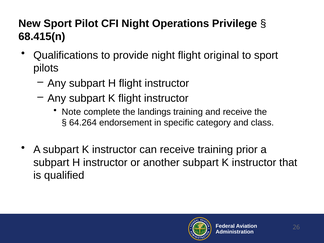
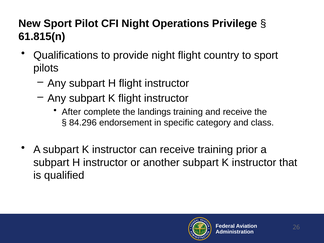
68.415(n: 68.415(n -> 61.815(n
original: original -> country
Note: Note -> After
64.264: 64.264 -> 84.296
